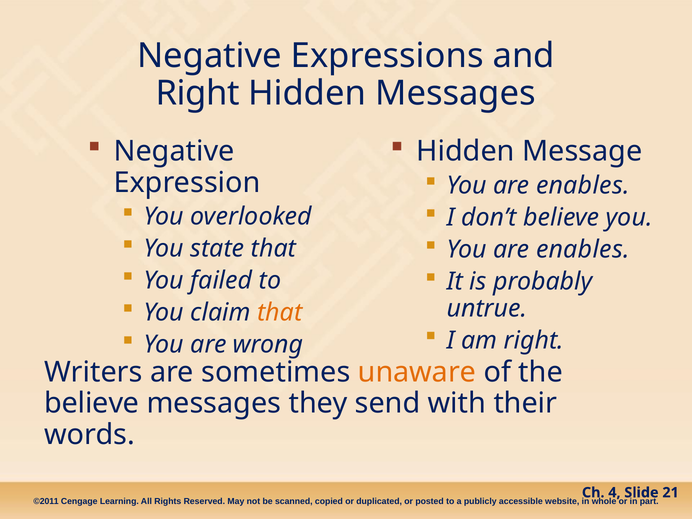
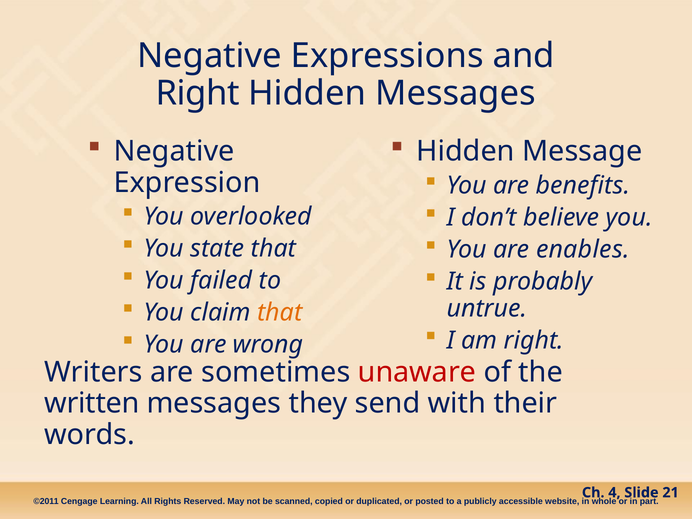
enables at (583, 186): enables -> benefits
unaware colour: orange -> red
believe at (92, 403): believe -> written
